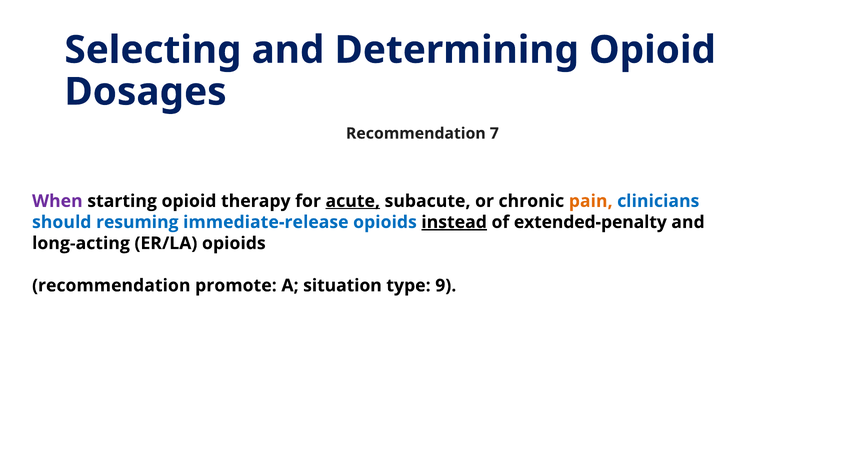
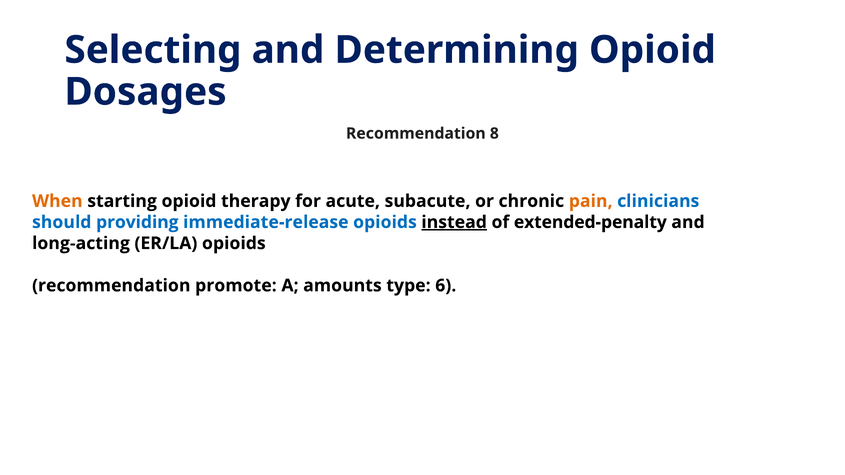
7: 7 -> 8
When colour: purple -> orange
acute underline: present -> none
resuming: resuming -> providing
situation: situation -> amounts
9: 9 -> 6
